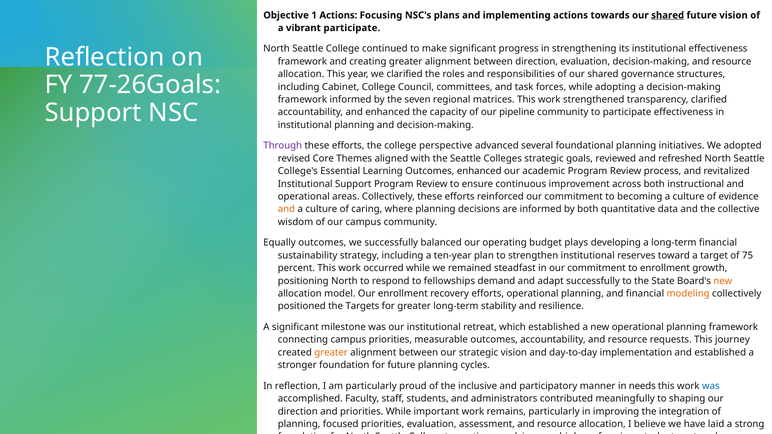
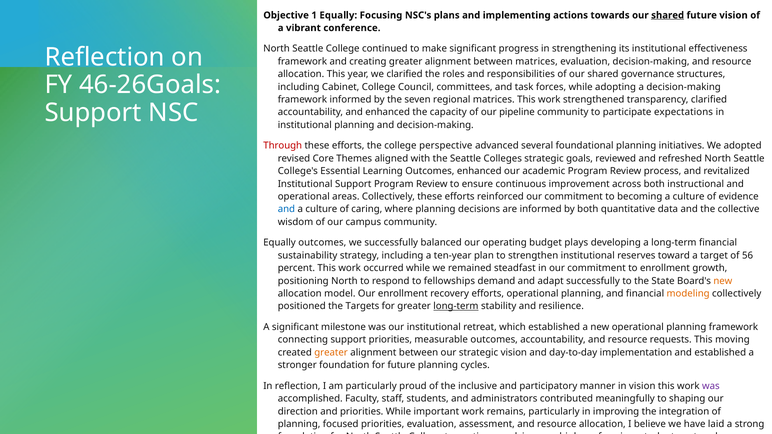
1 Actions: Actions -> Equally
vibrant participate: participate -> conference
between direction: direction -> matrices
77-26Goals: 77-26Goals -> 46-26Goals
participate effectiveness: effectiveness -> expectations
Through colour: purple -> red
and at (286, 209) colour: orange -> blue
75: 75 -> 56
long-term at (456, 306) underline: none -> present
connecting campus: campus -> support
This journey: journey -> moving
in needs: needs -> vision
was at (711, 386) colour: blue -> purple
